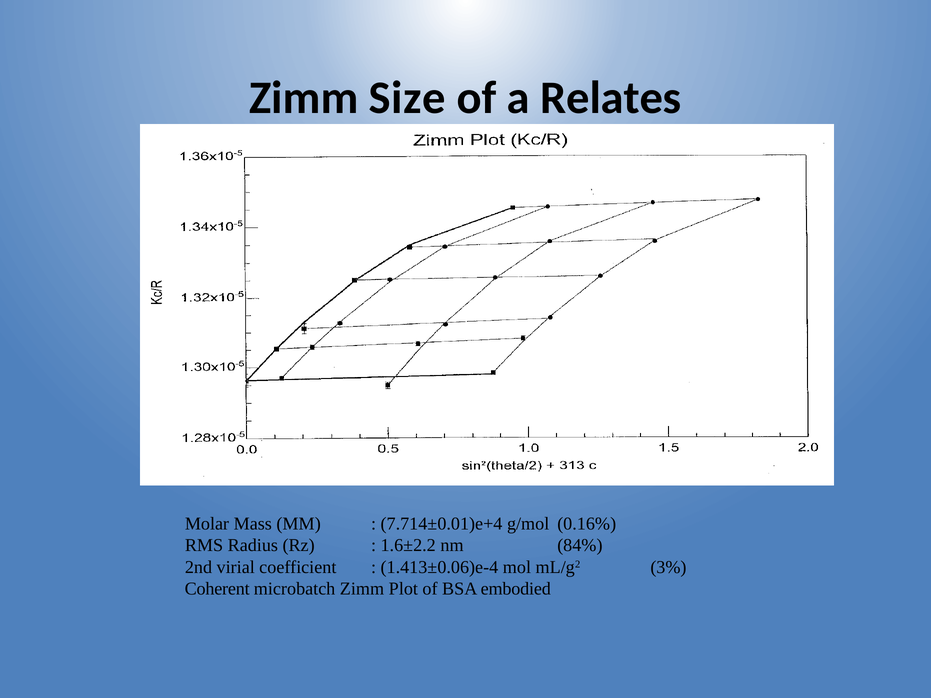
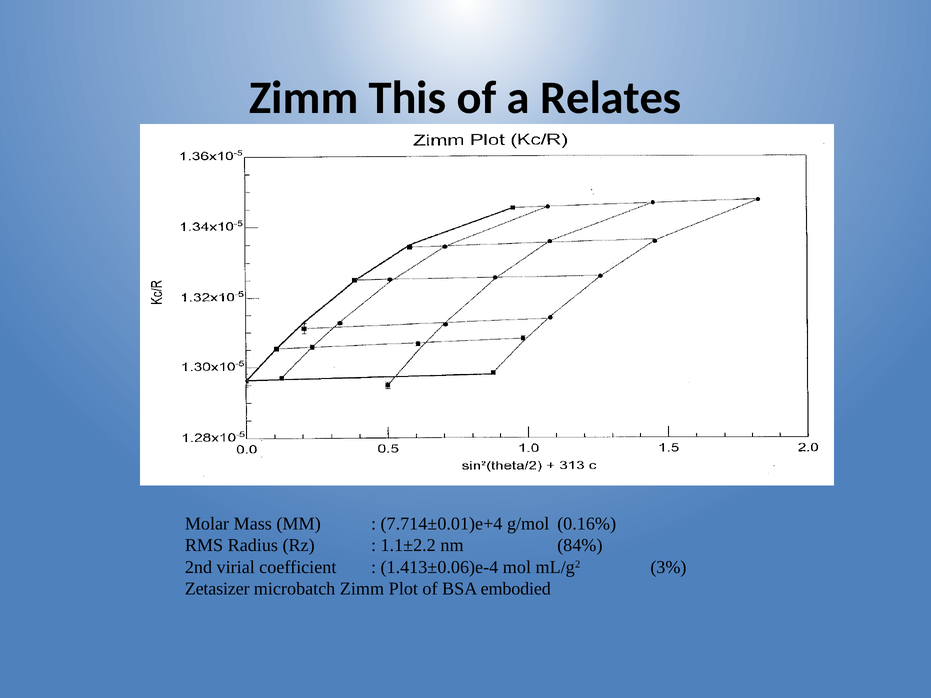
Size: Size -> This
1.6±2.2: 1.6±2.2 -> 1.1±2.2
Coherent: Coherent -> Zetasizer
